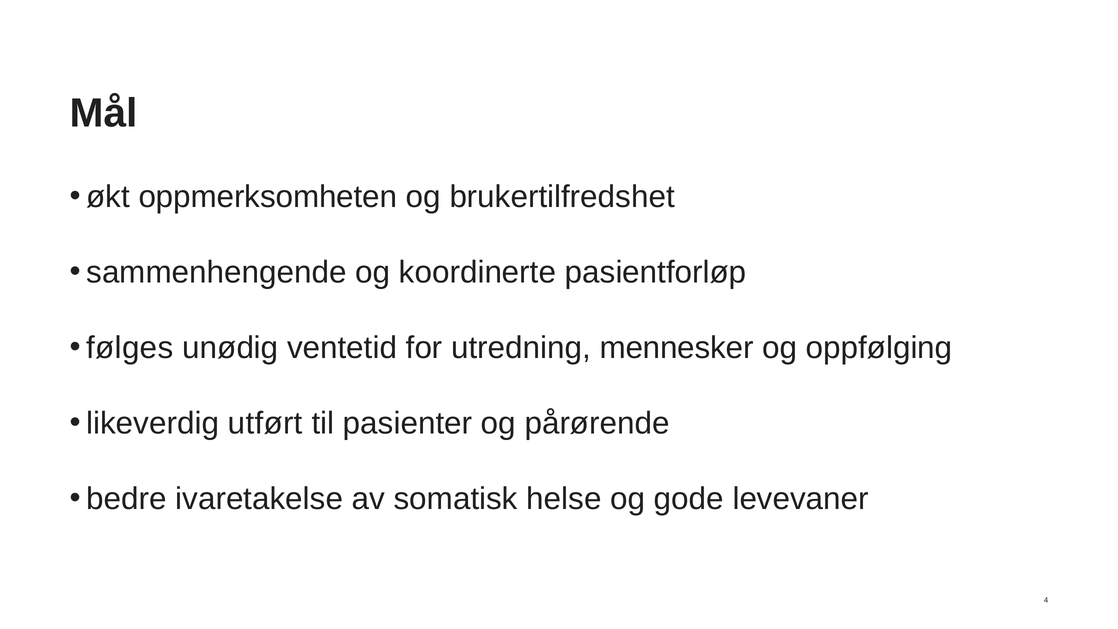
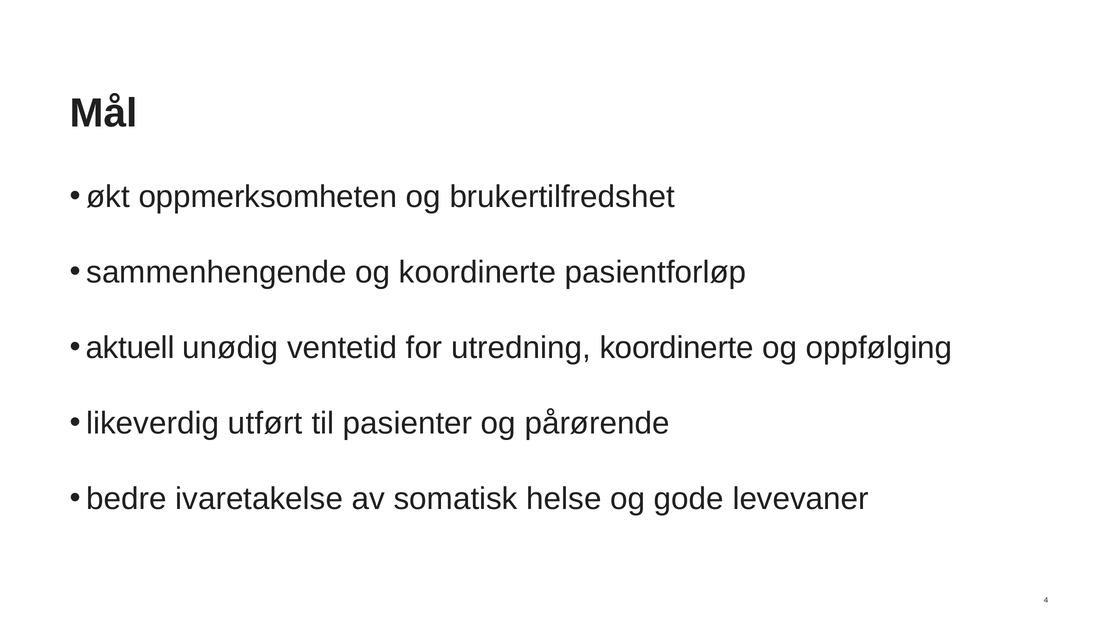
følges: følges -> aktuell
utredning mennesker: mennesker -> koordinerte
